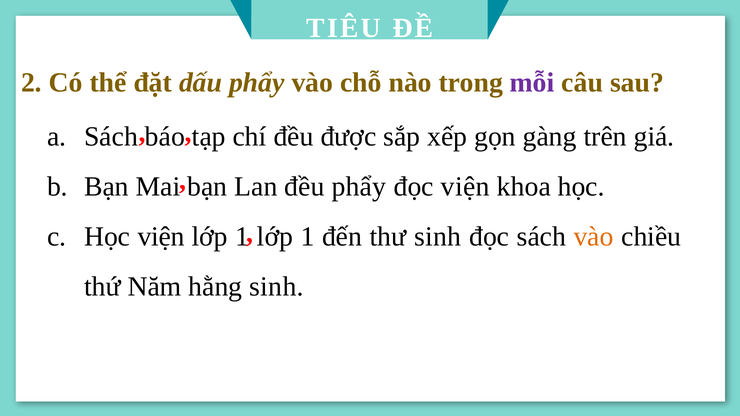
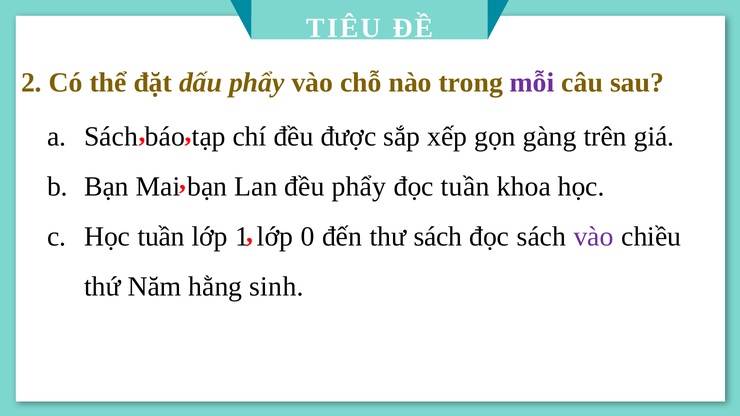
đọc viện: viện -> tuần
Học viện: viện -> tuần
1 at (308, 237): 1 -> 0
thư sinh: sinh -> sách
vào at (594, 237) colour: orange -> purple
